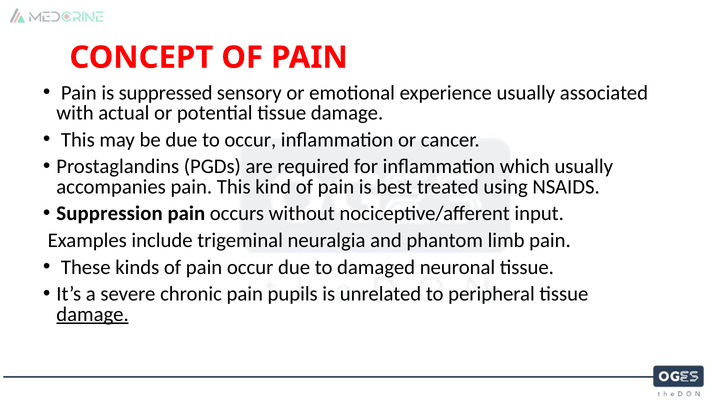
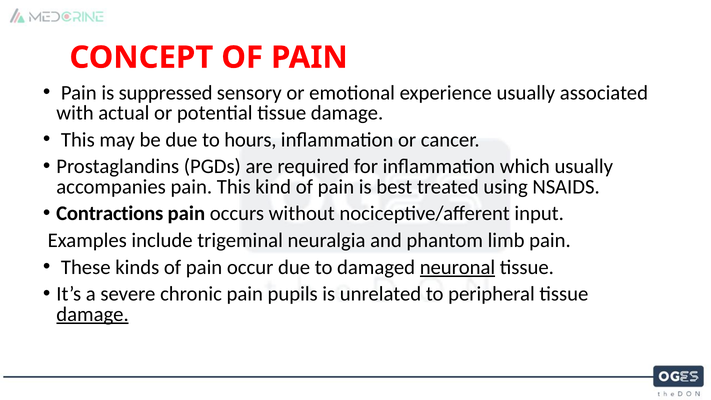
to occur: occur -> hours
Suppression: Suppression -> Contractions
neuronal underline: none -> present
